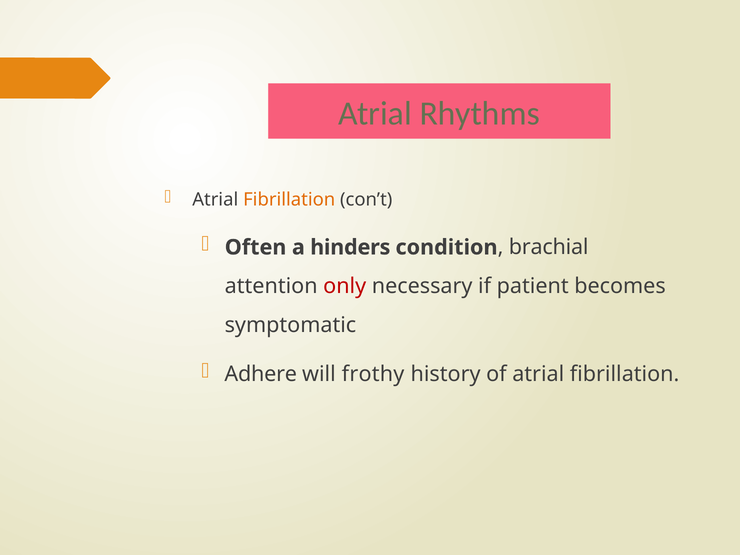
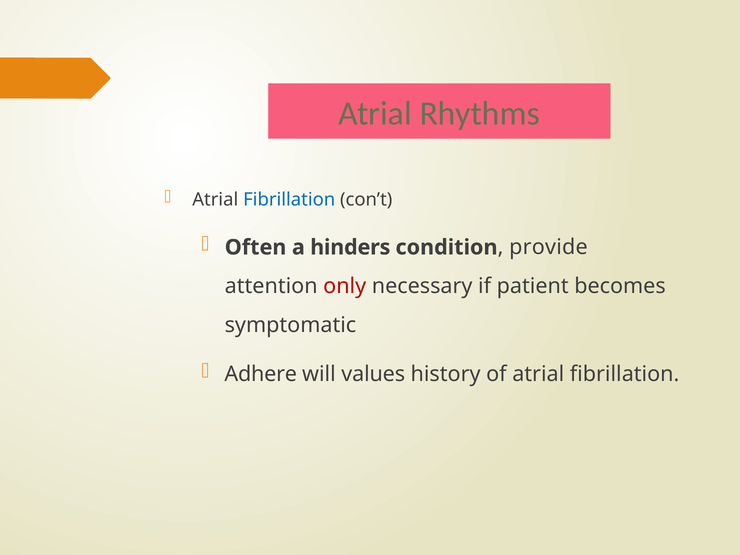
Fibrillation at (289, 200) colour: orange -> blue
brachial: brachial -> provide
frothy: frothy -> values
